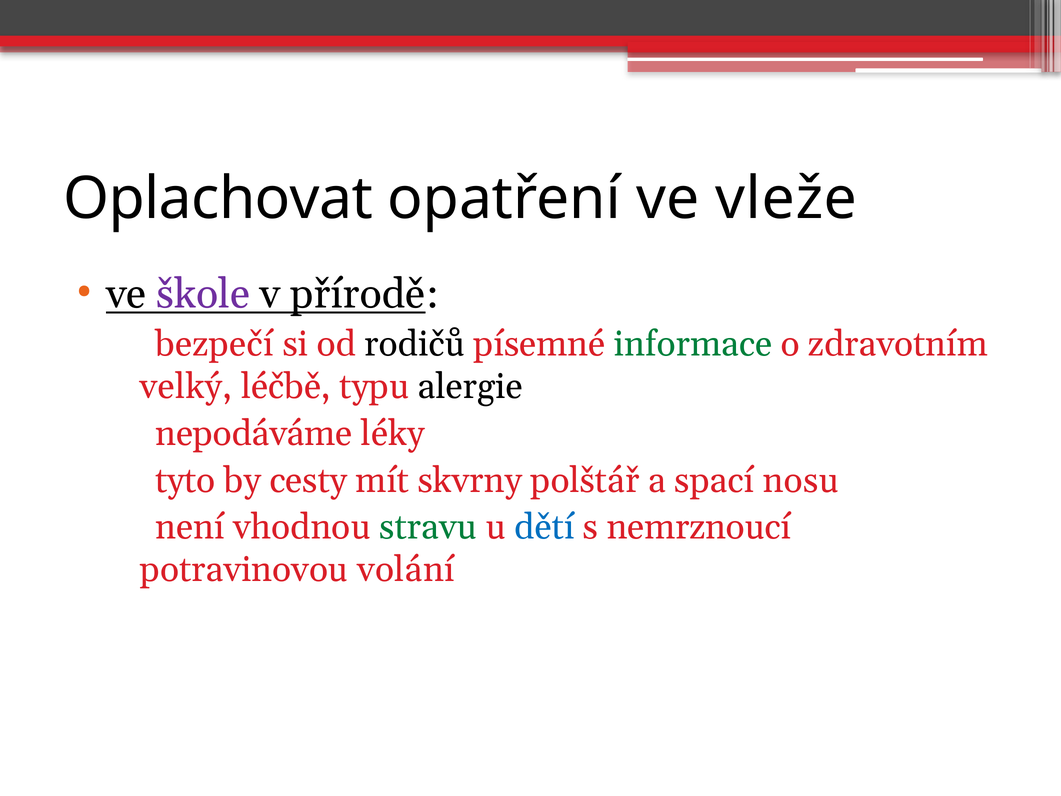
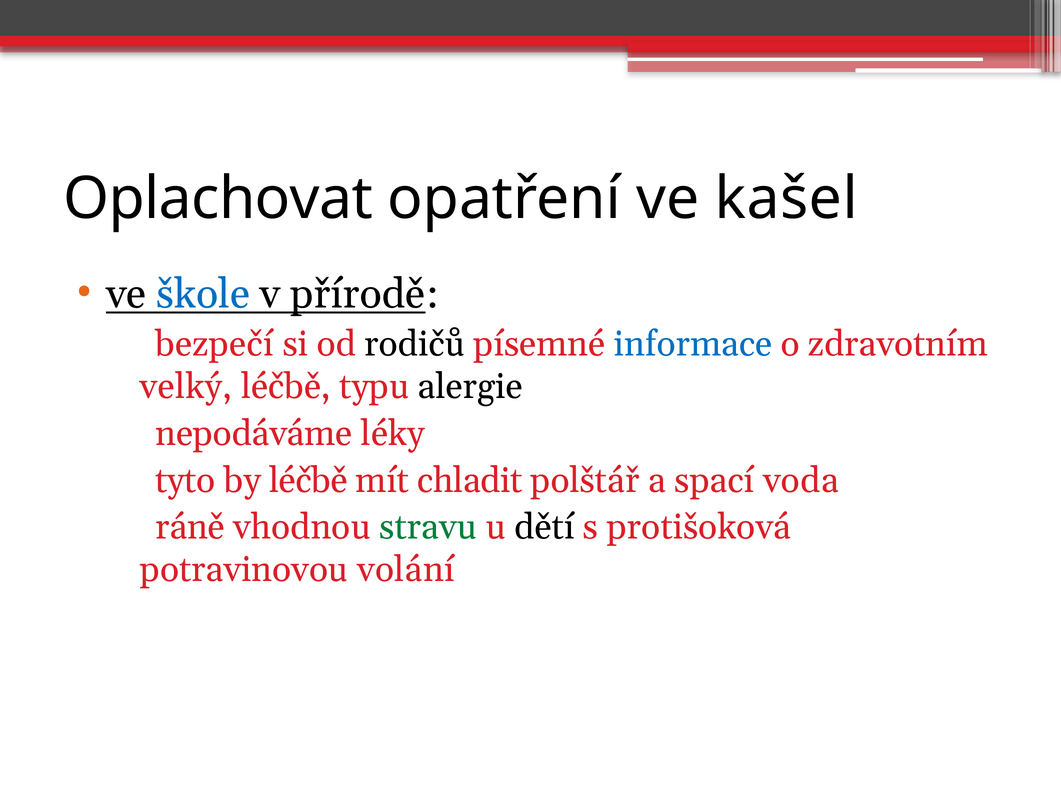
vleže: vleže -> kašel
škole colour: purple -> blue
informace colour: green -> blue
by cesty: cesty -> léčbě
skvrny: skvrny -> chladit
nosu: nosu -> voda
není: není -> ráně
dětí colour: blue -> black
nemrznoucí: nemrznoucí -> protišoková
